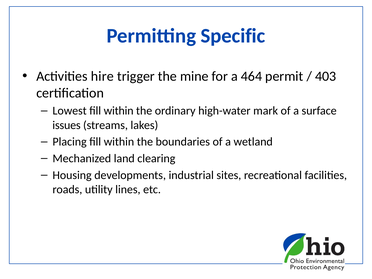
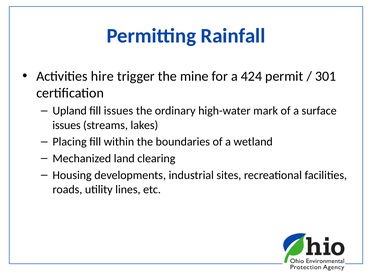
Specific: Specific -> Rainfall
464: 464 -> 424
403: 403 -> 301
Lowest: Lowest -> Upland
within at (119, 111): within -> issues
